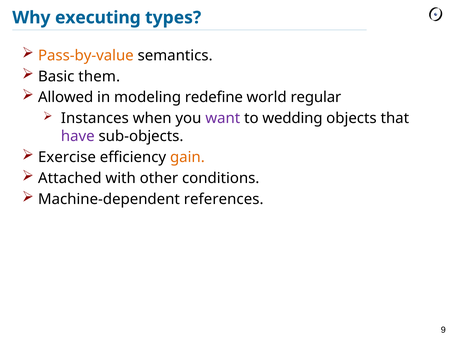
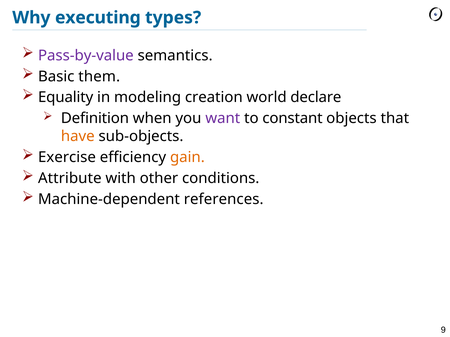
Pass-by-value colour: orange -> purple
Allowed: Allowed -> Equality
redefine: redefine -> creation
regular: regular -> declare
Instances: Instances -> Definition
wedding: wedding -> constant
have colour: purple -> orange
Attached: Attached -> Attribute
